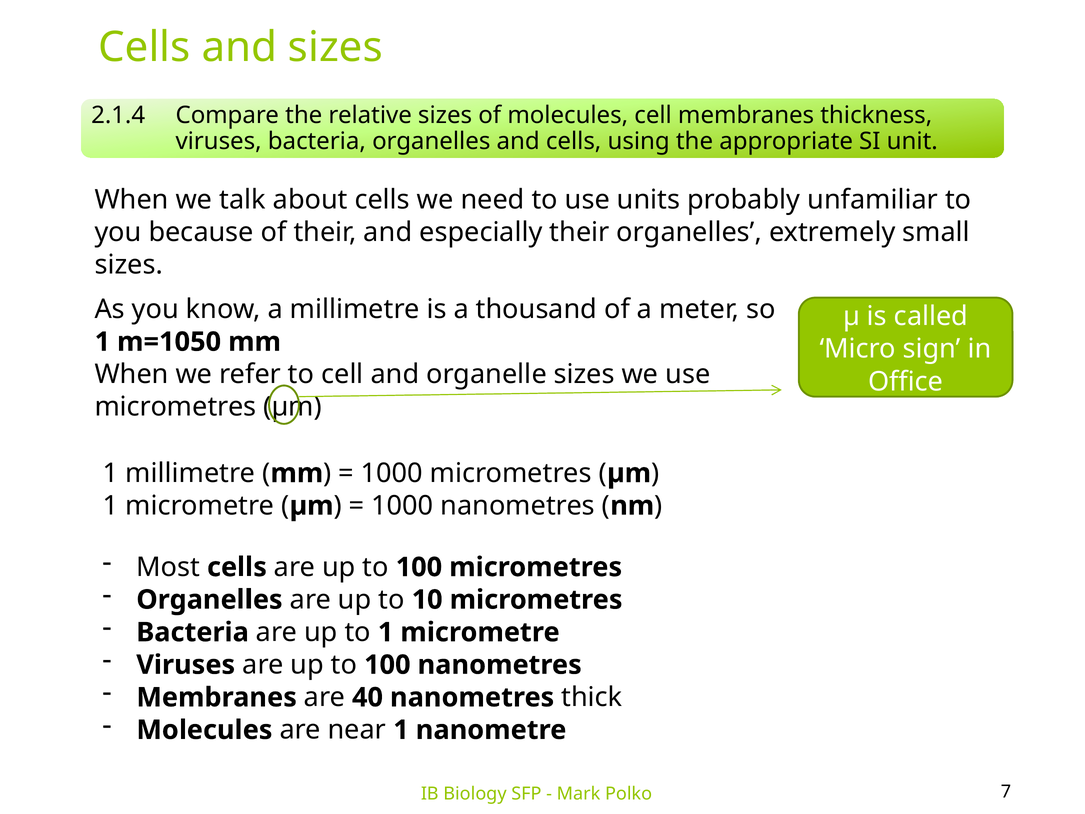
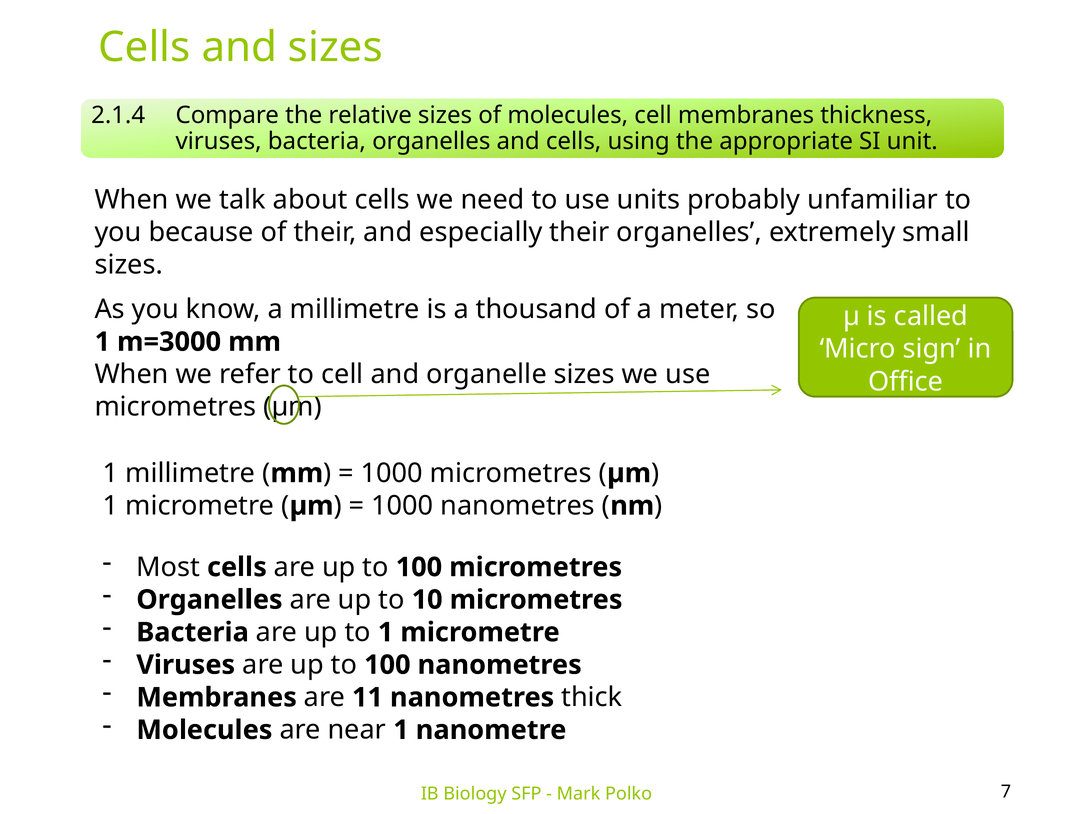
m=1050: m=1050 -> m=3000
40: 40 -> 11
